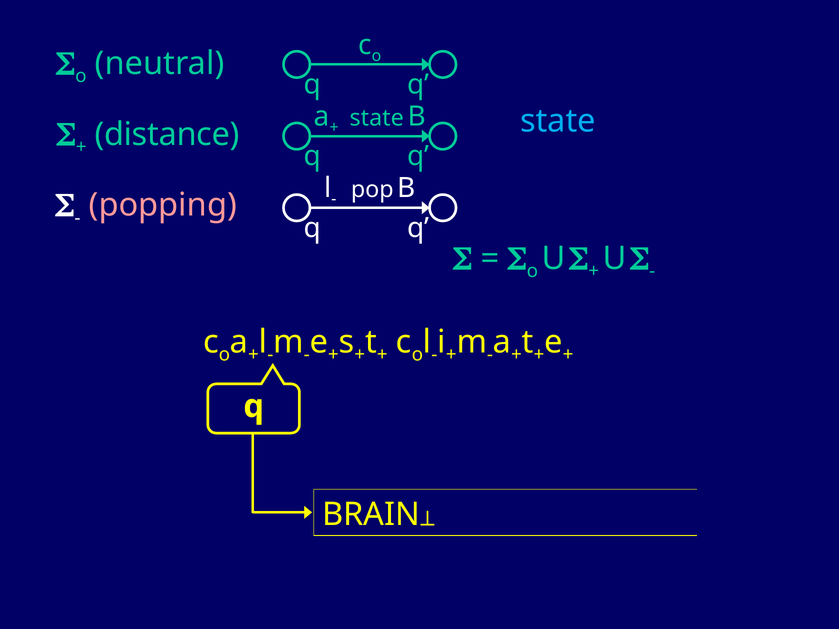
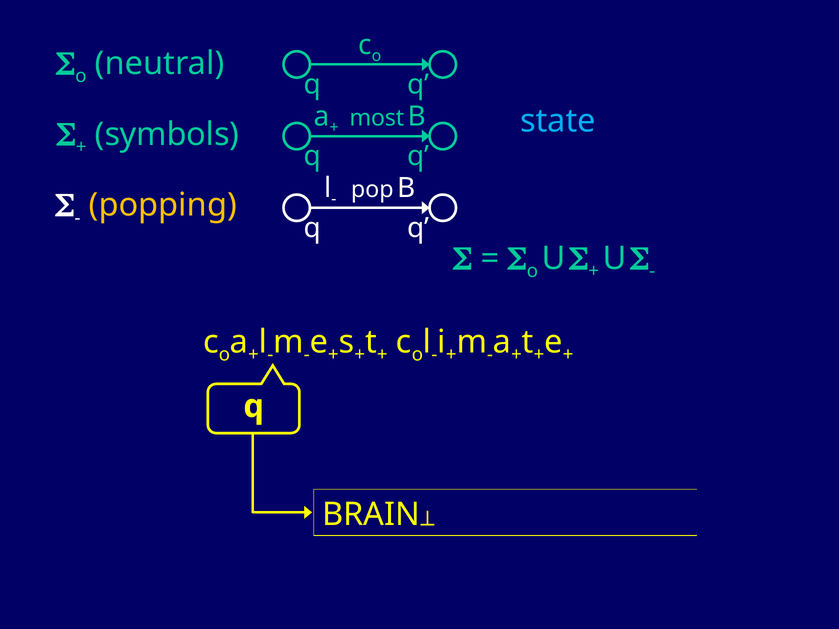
state at (377, 118): state -> most
distance: distance -> symbols
popping colour: pink -> yellow
